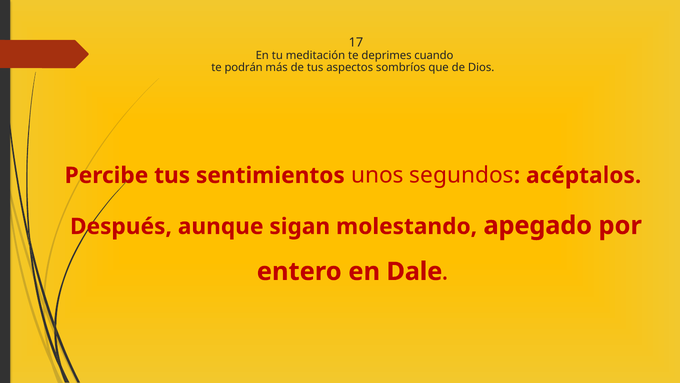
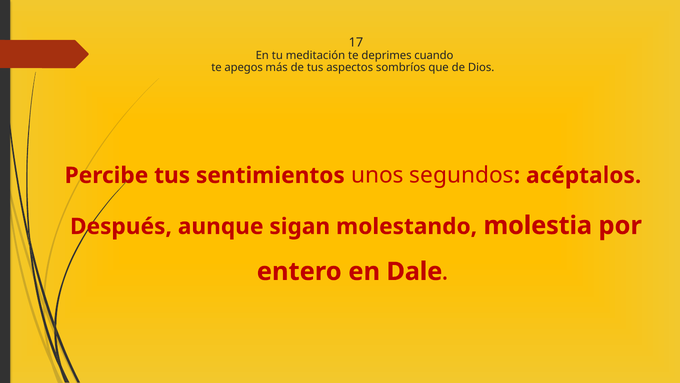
podrán: podrán -> apegos
apegado: apegado -> molestia
